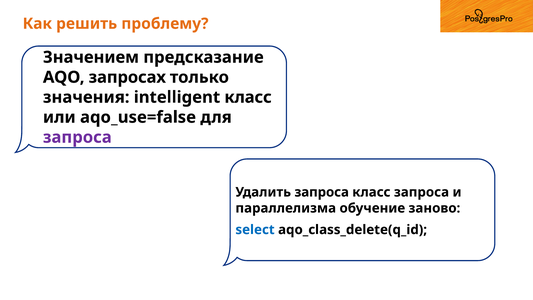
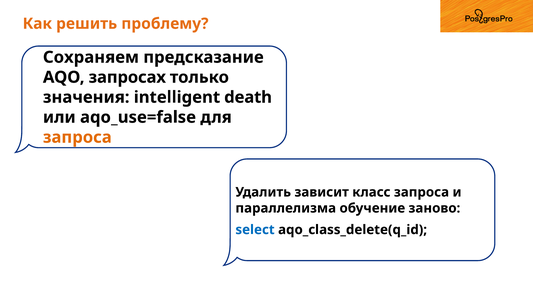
Значением: Значением -> Сохраняем
intelligent класс: класс -> death
запроса at (77, 137) colour: purple -> orange
Удалить запроса: запроса -> зависит
